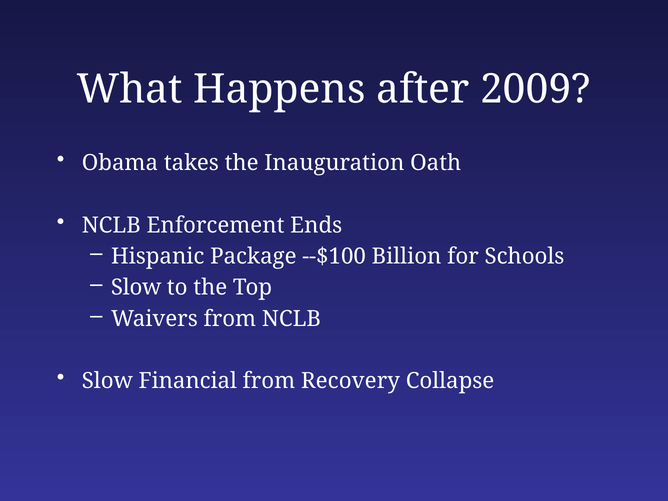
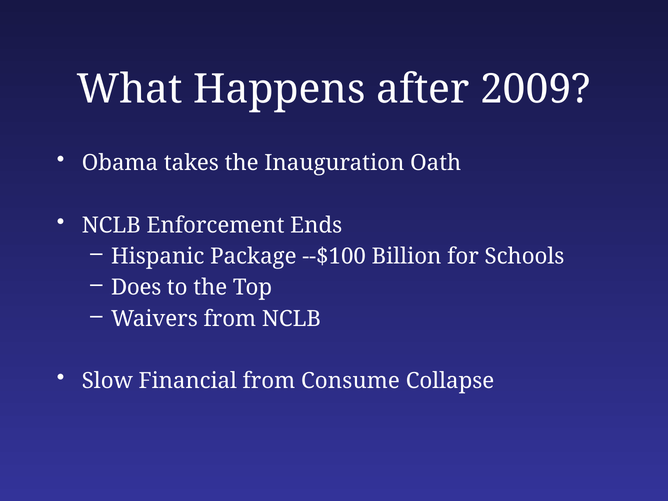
Slow at (136, 288): Slow -> Does
Recovery: Recovery -> Consume
